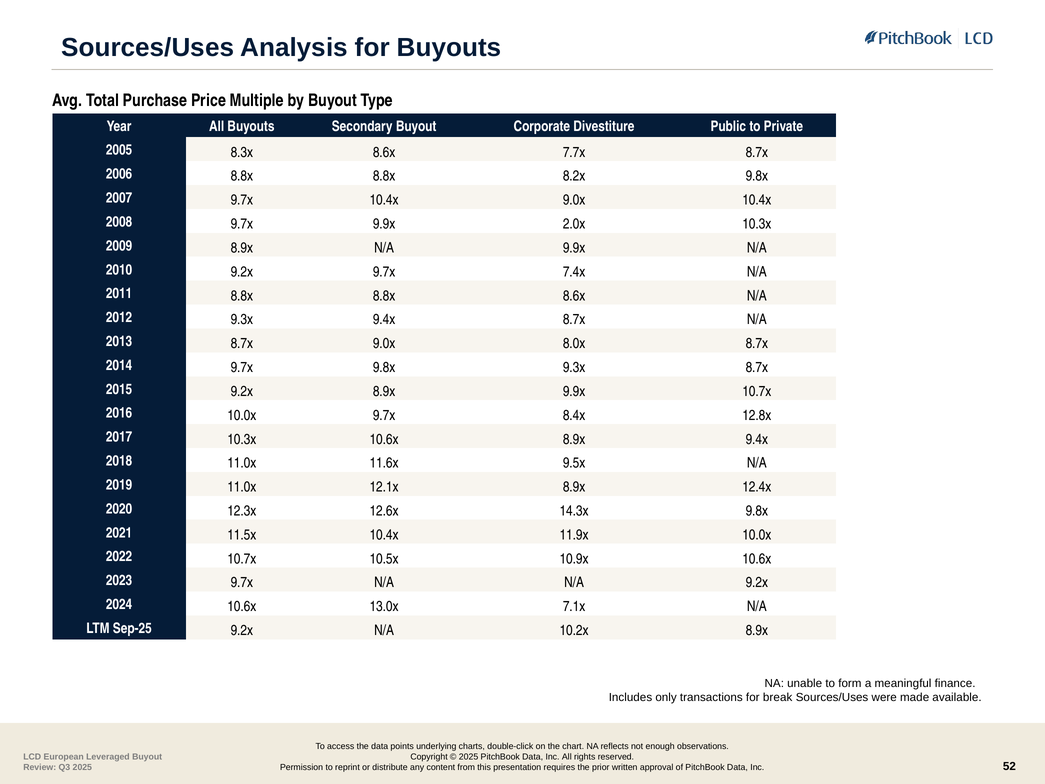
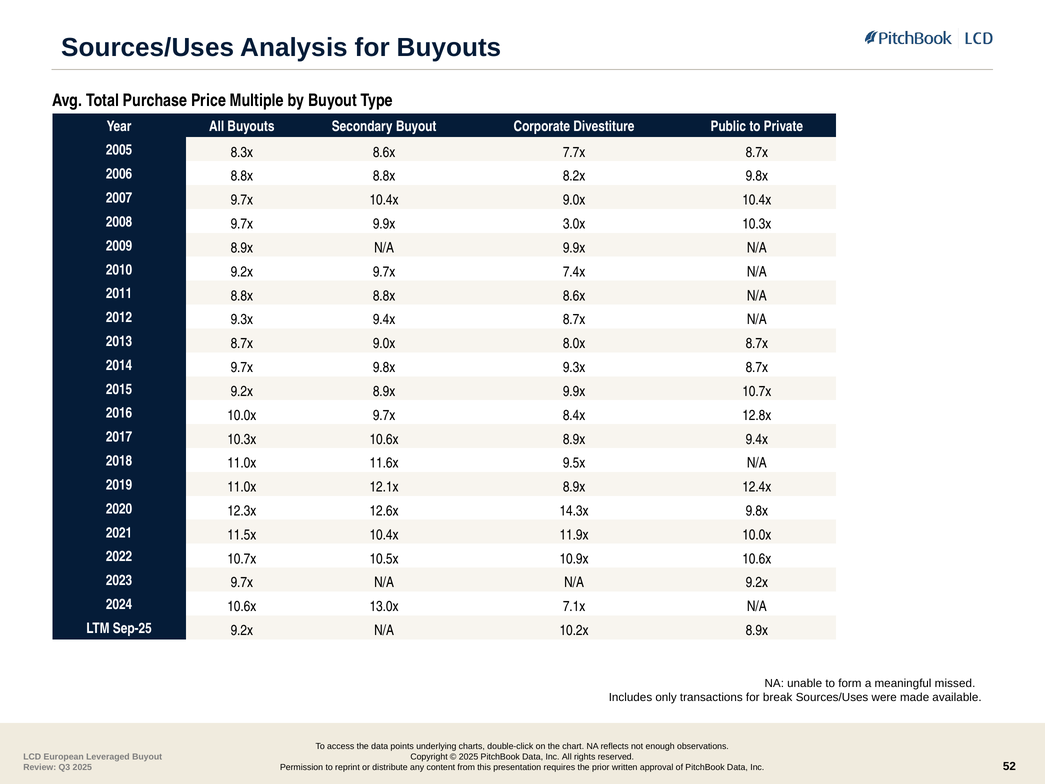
2.0x: 2.0x -> 3.0x
finance: finance -> missed
